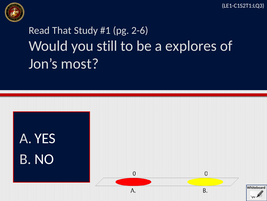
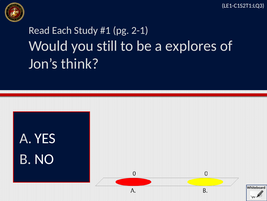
That: That -> Each
2-6: 2-6 -> 2-1
most: most -> think
